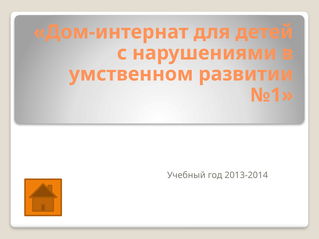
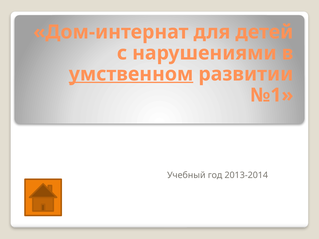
умственном underline: none -> present
